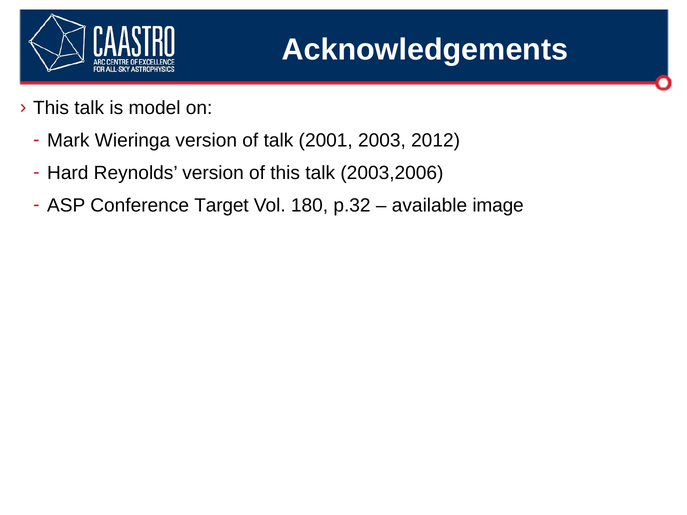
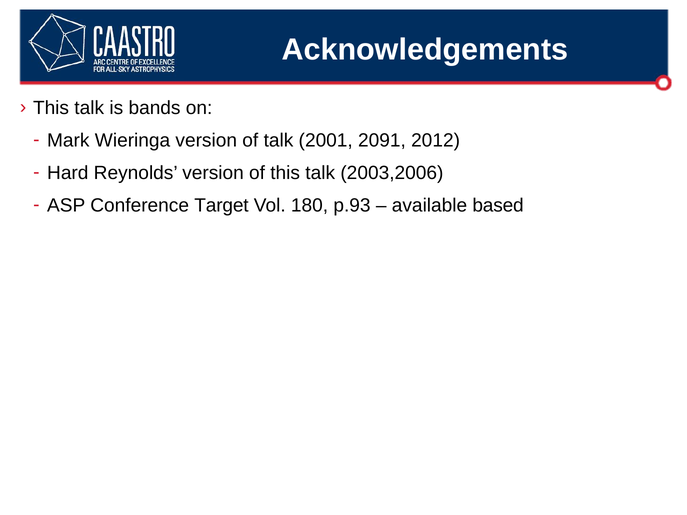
model: model -> bands
2003: 2003 -> 2091
p.32: p.32 -> p.93
image: image -> based
